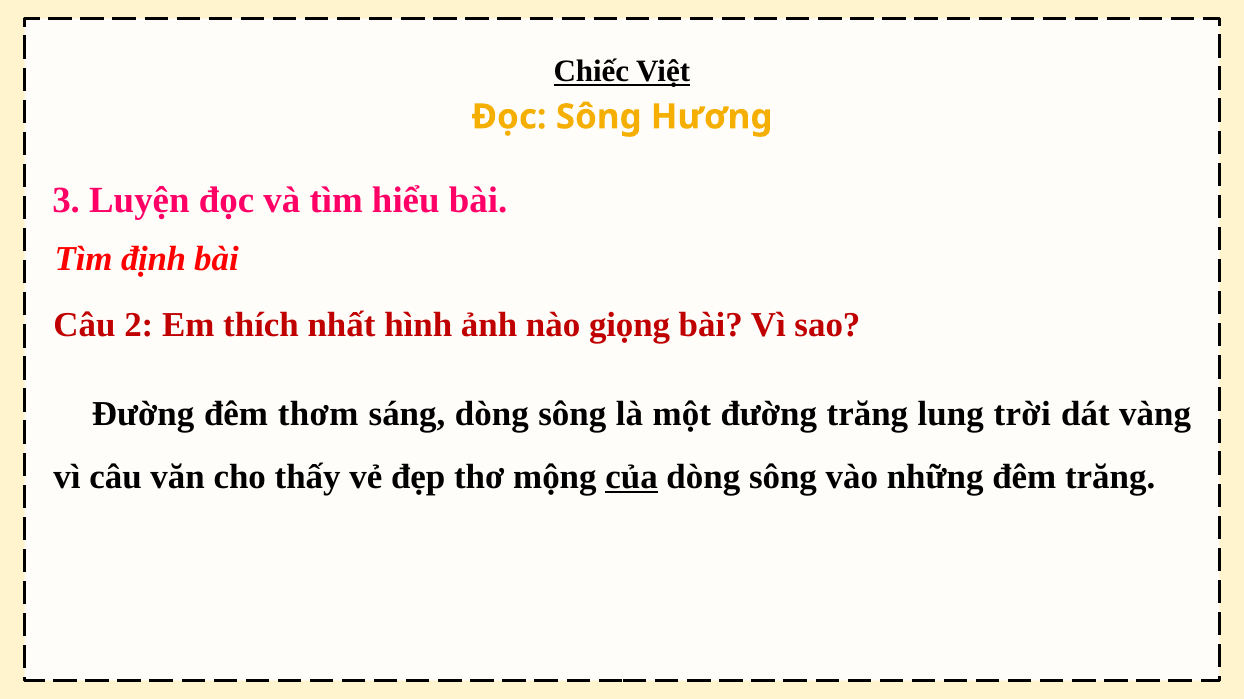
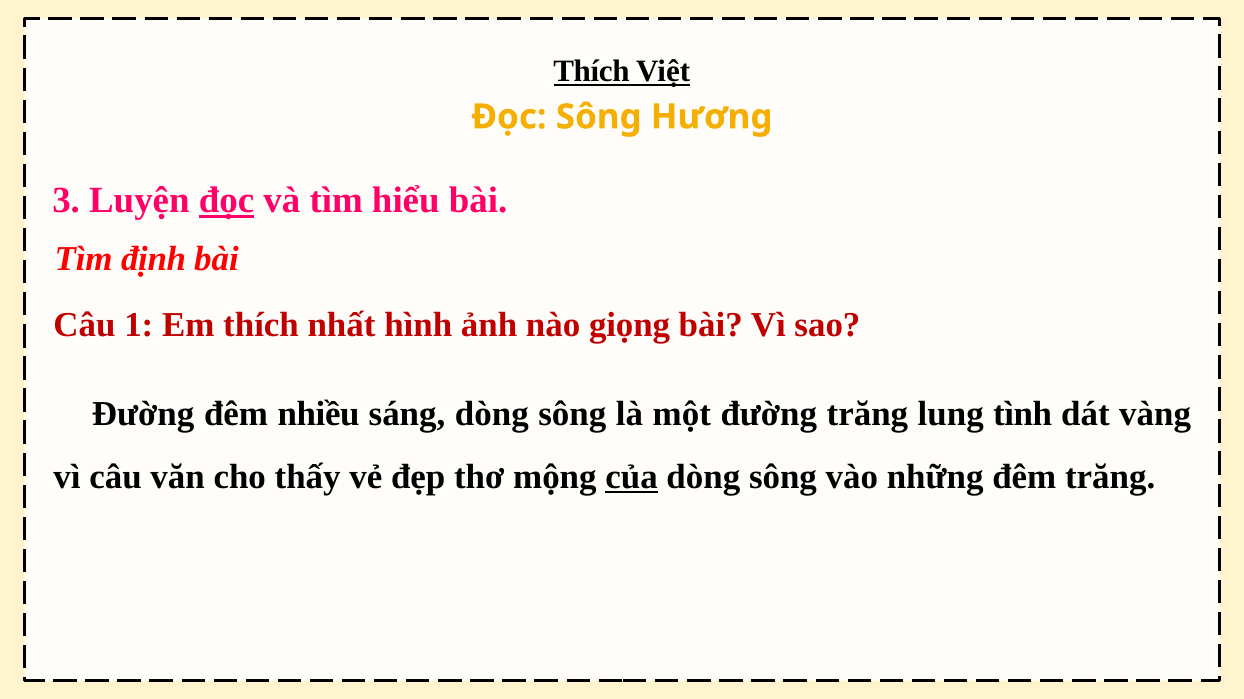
Chiếc at (591, 71): Chiếc -> Thích
đọc underline: none -> present
2: 2 -> 1
thơm: thơm -> nhiều
trời: trời -> tình
